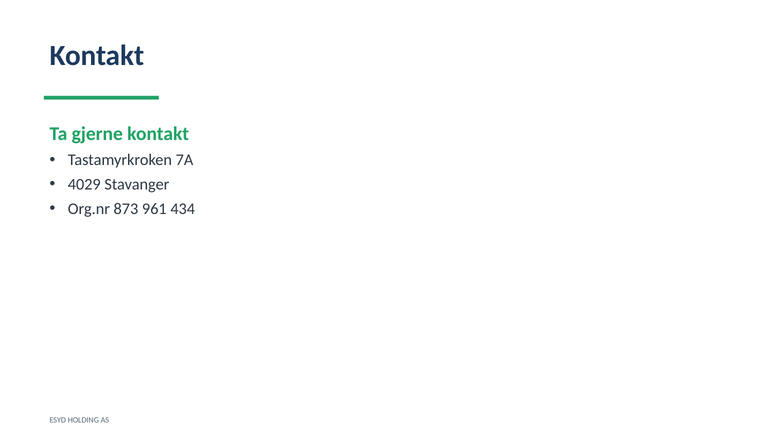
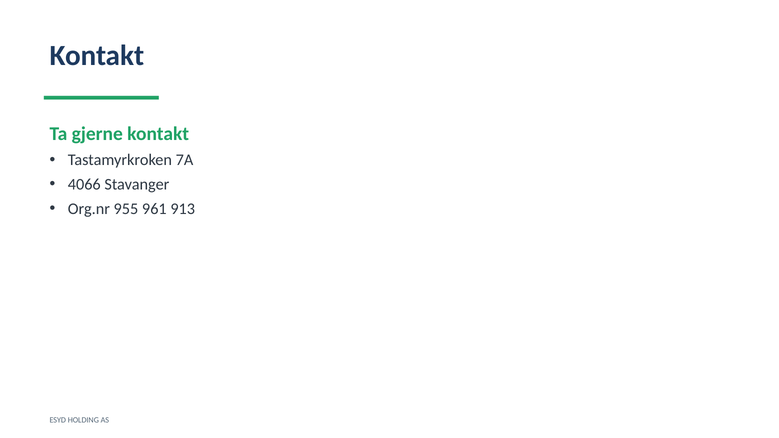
4029: 4029 -> 4066
873: 873 -> 955
434: 434 -> 913
